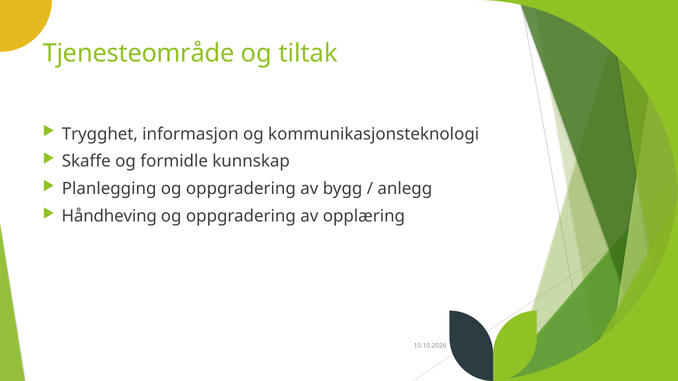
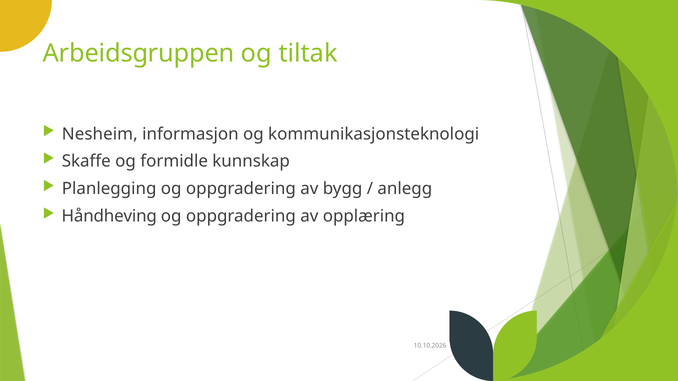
Tjenesteområde: Tjenesteområde -> Arbeidsgruppen
Trygghet: Trygghet -> Nesheim
